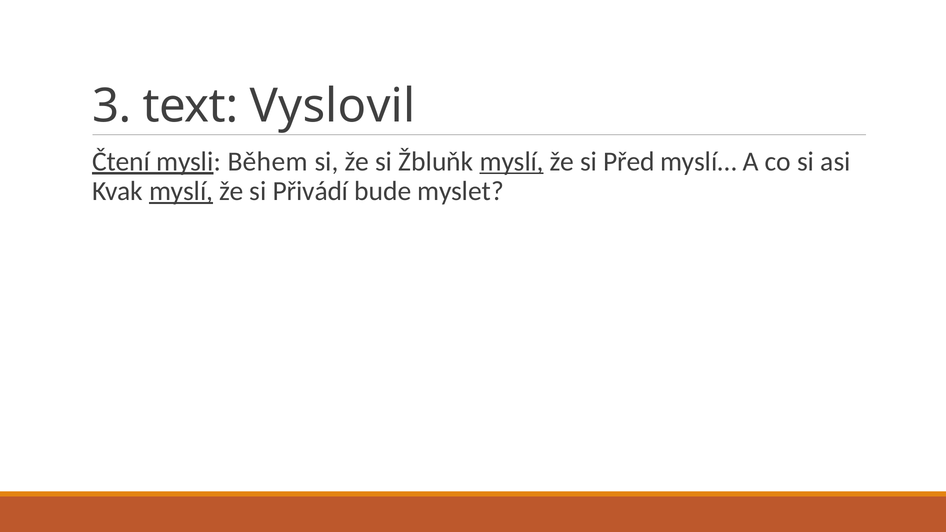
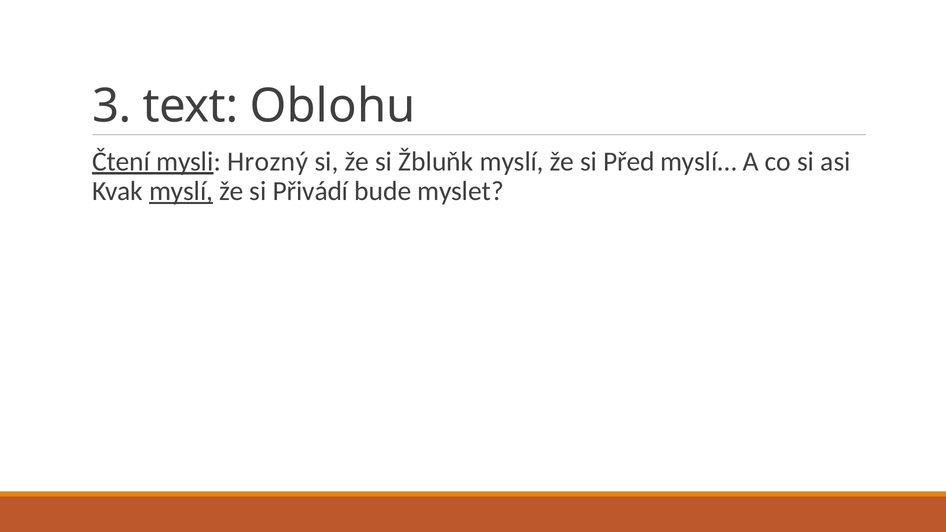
Vyslovil: Vyslovil -> Oblohu
Během: Během -> Hrozný
myslí at (512, 161) underline: present -> none
